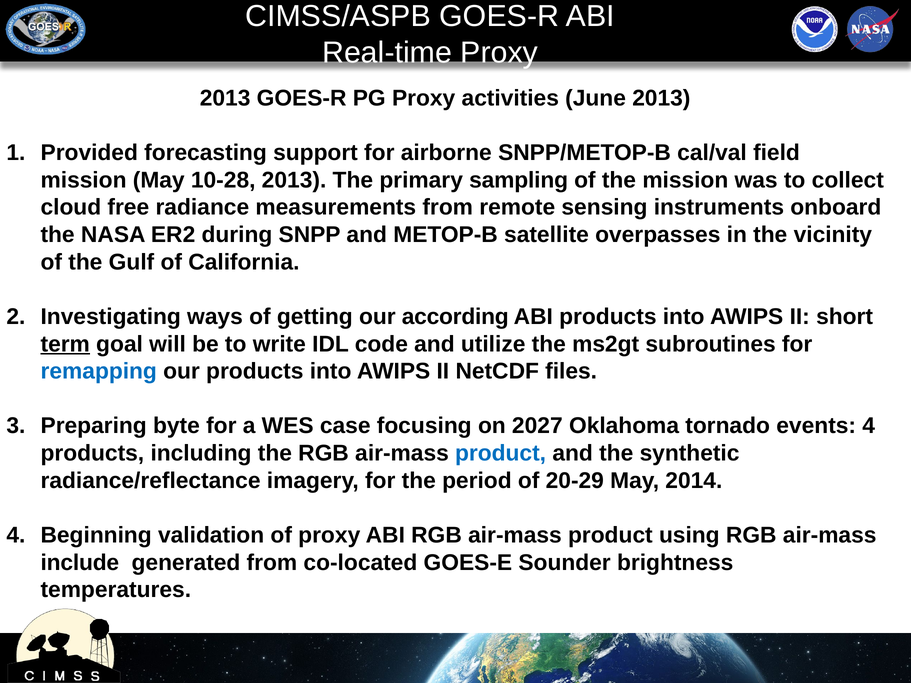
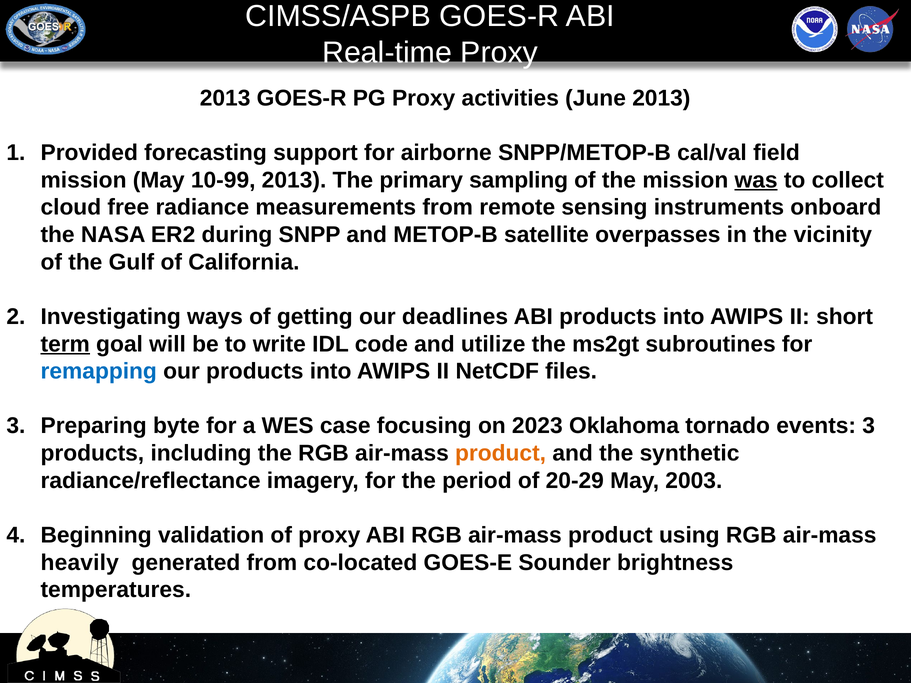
10-28: 10-28 -> 10-99
was underline: none -> present
according: according -> deadlines
2027: 2027 -> 2023
events 4: 4 -> 3
product at (501, 453) colour: blue -> orange
2014: 2014 -> 2003
include: include -> heavily
